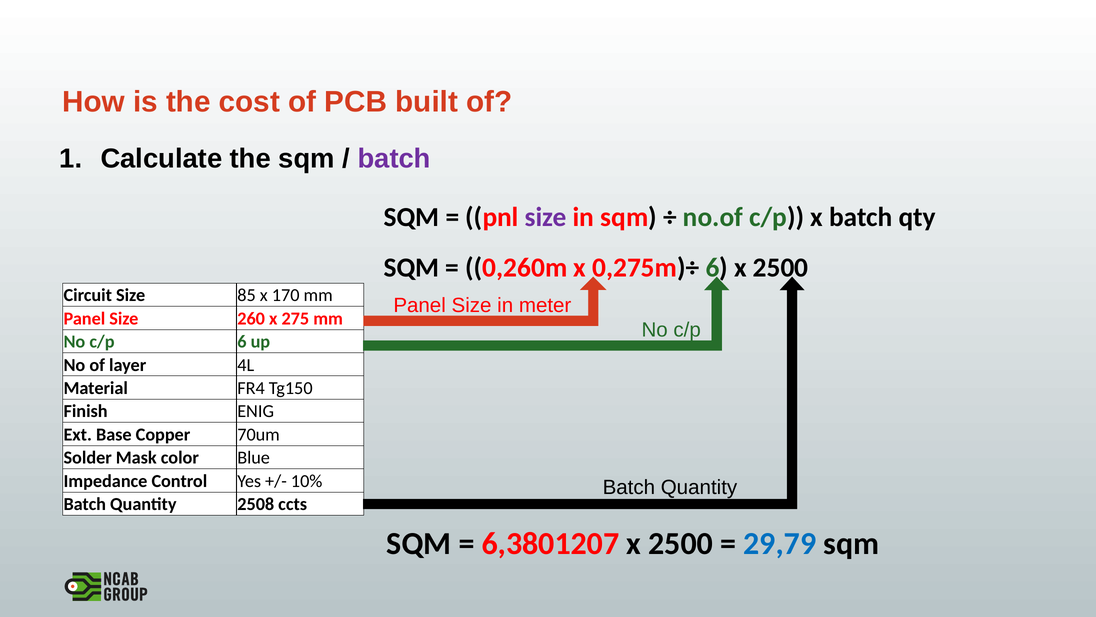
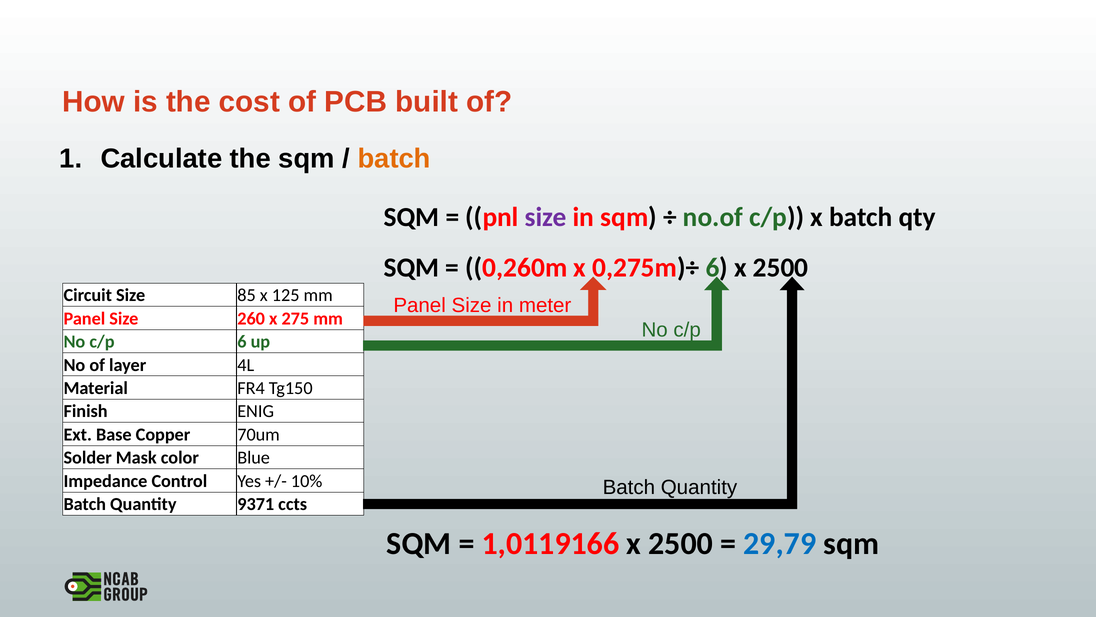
batch at (394, 158) colour: purple -> orange
170: 170 -> 125
2508: 2508 -> 9371
6,3801207: 6,3801207 -> 1,0119166
